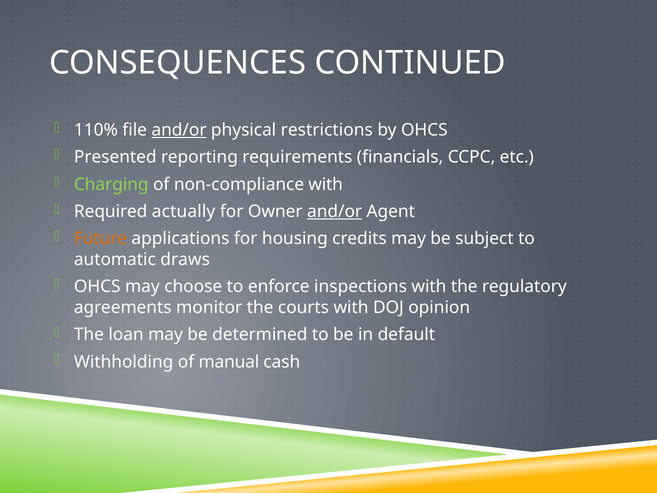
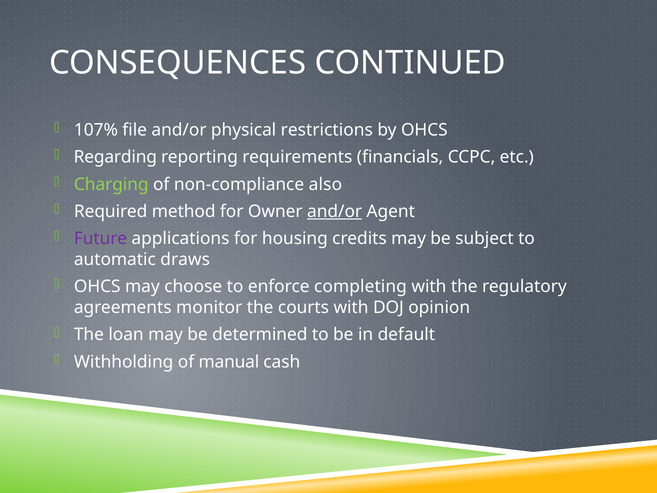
110%: 110% -> 107%
and/or at (179, 130) underline: present -> none
Presented: Presented -> Regarding
non-compliance with: with -> also
actually: actually -> method
Future colour: orange -> purple
inspections: inspections -> completing
